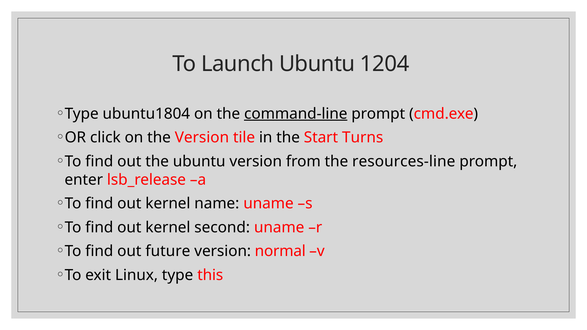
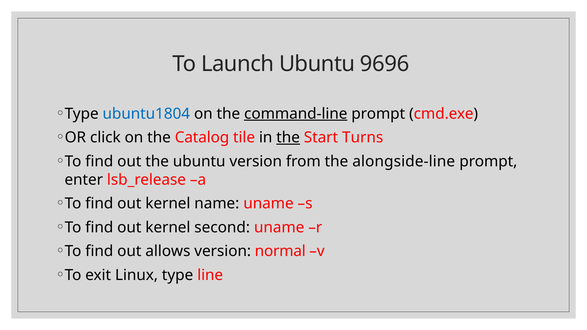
1204: 1204 -> 9696
ubuntu1804 colour: black -> blue
the Version: Version -> Catalog
the at (288, 138) underline: none -> present
resources-line: resources-line -> alongside-line
future: future -> allows
this: this -> line
